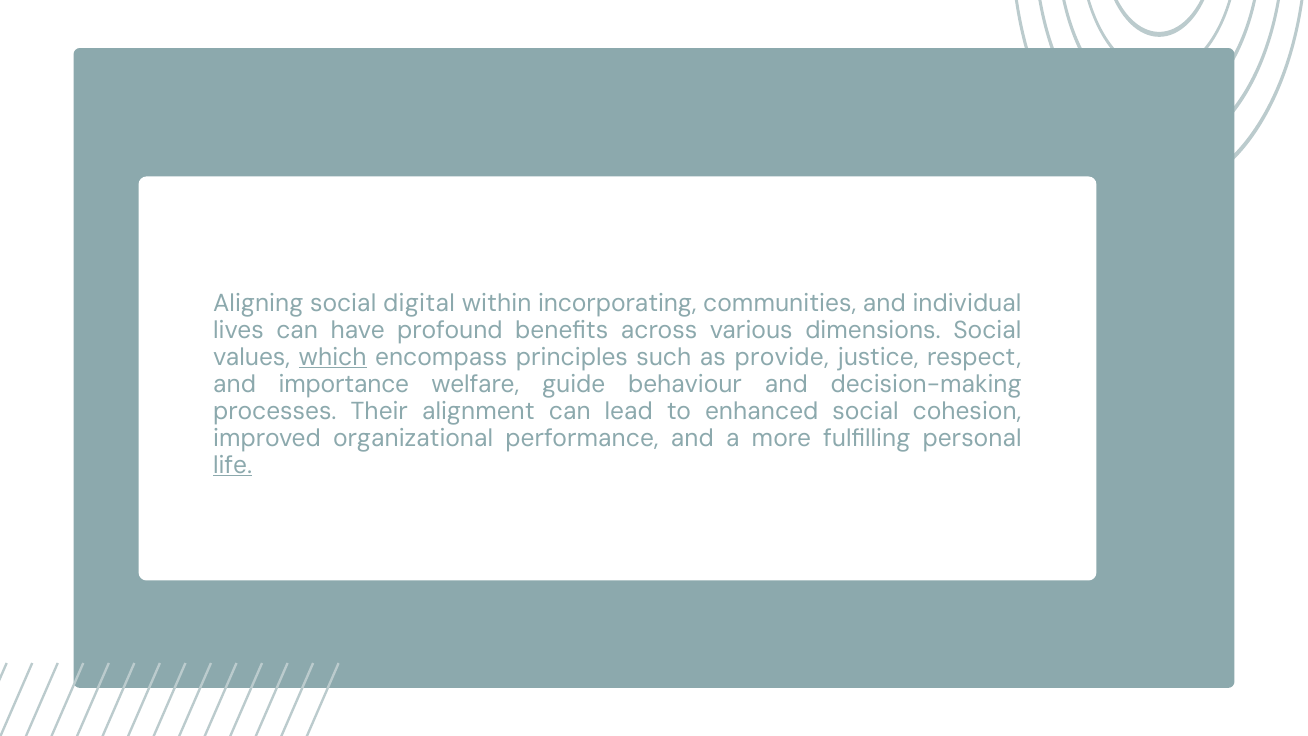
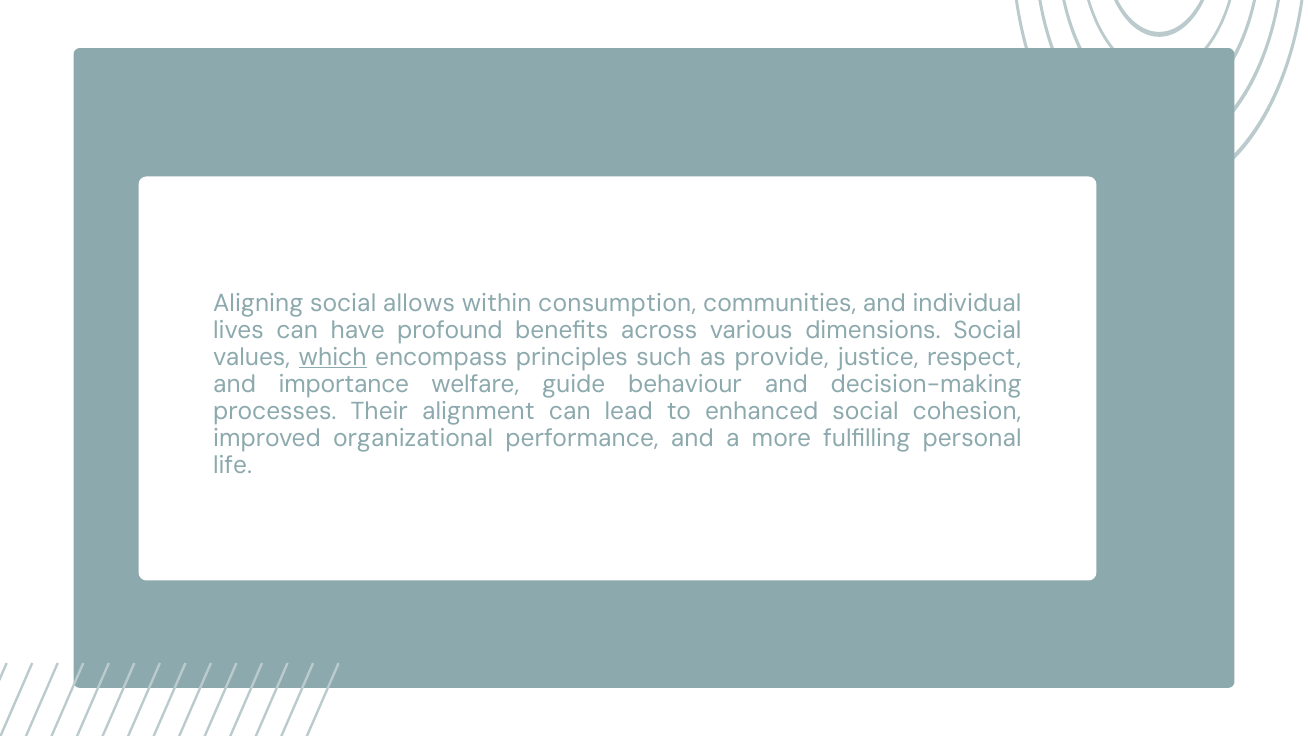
digital: digital -> allows
incorporating: incorporating -> consumption
life underline: present -> none
